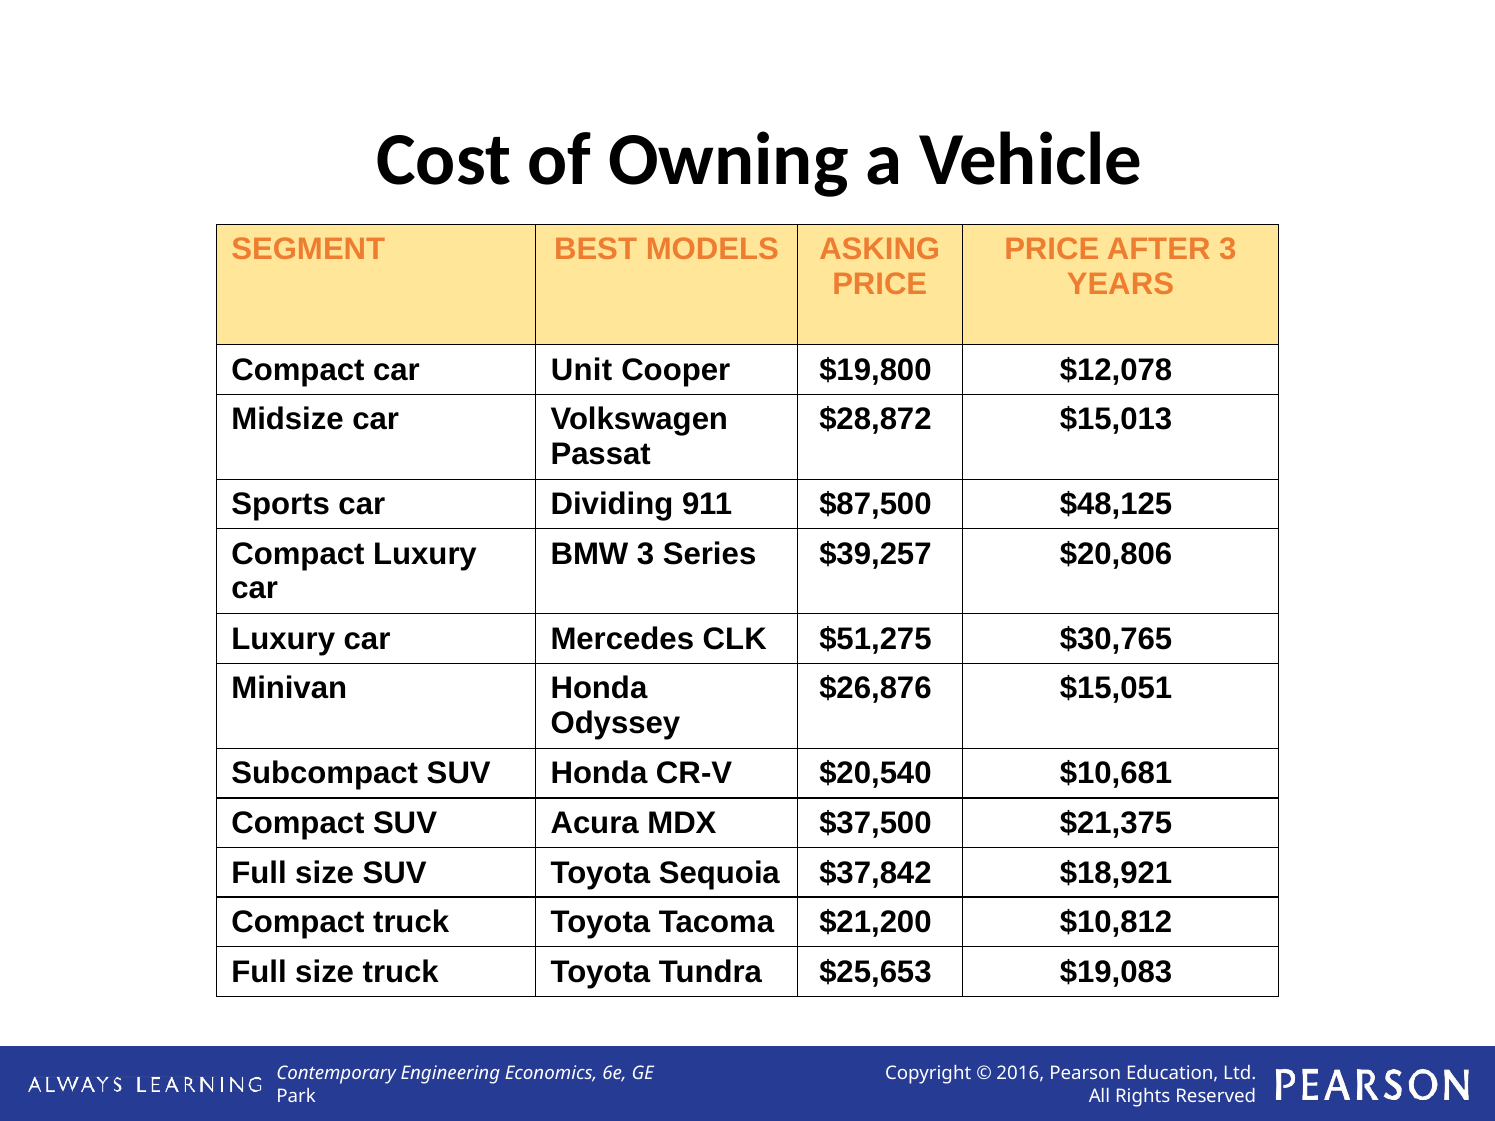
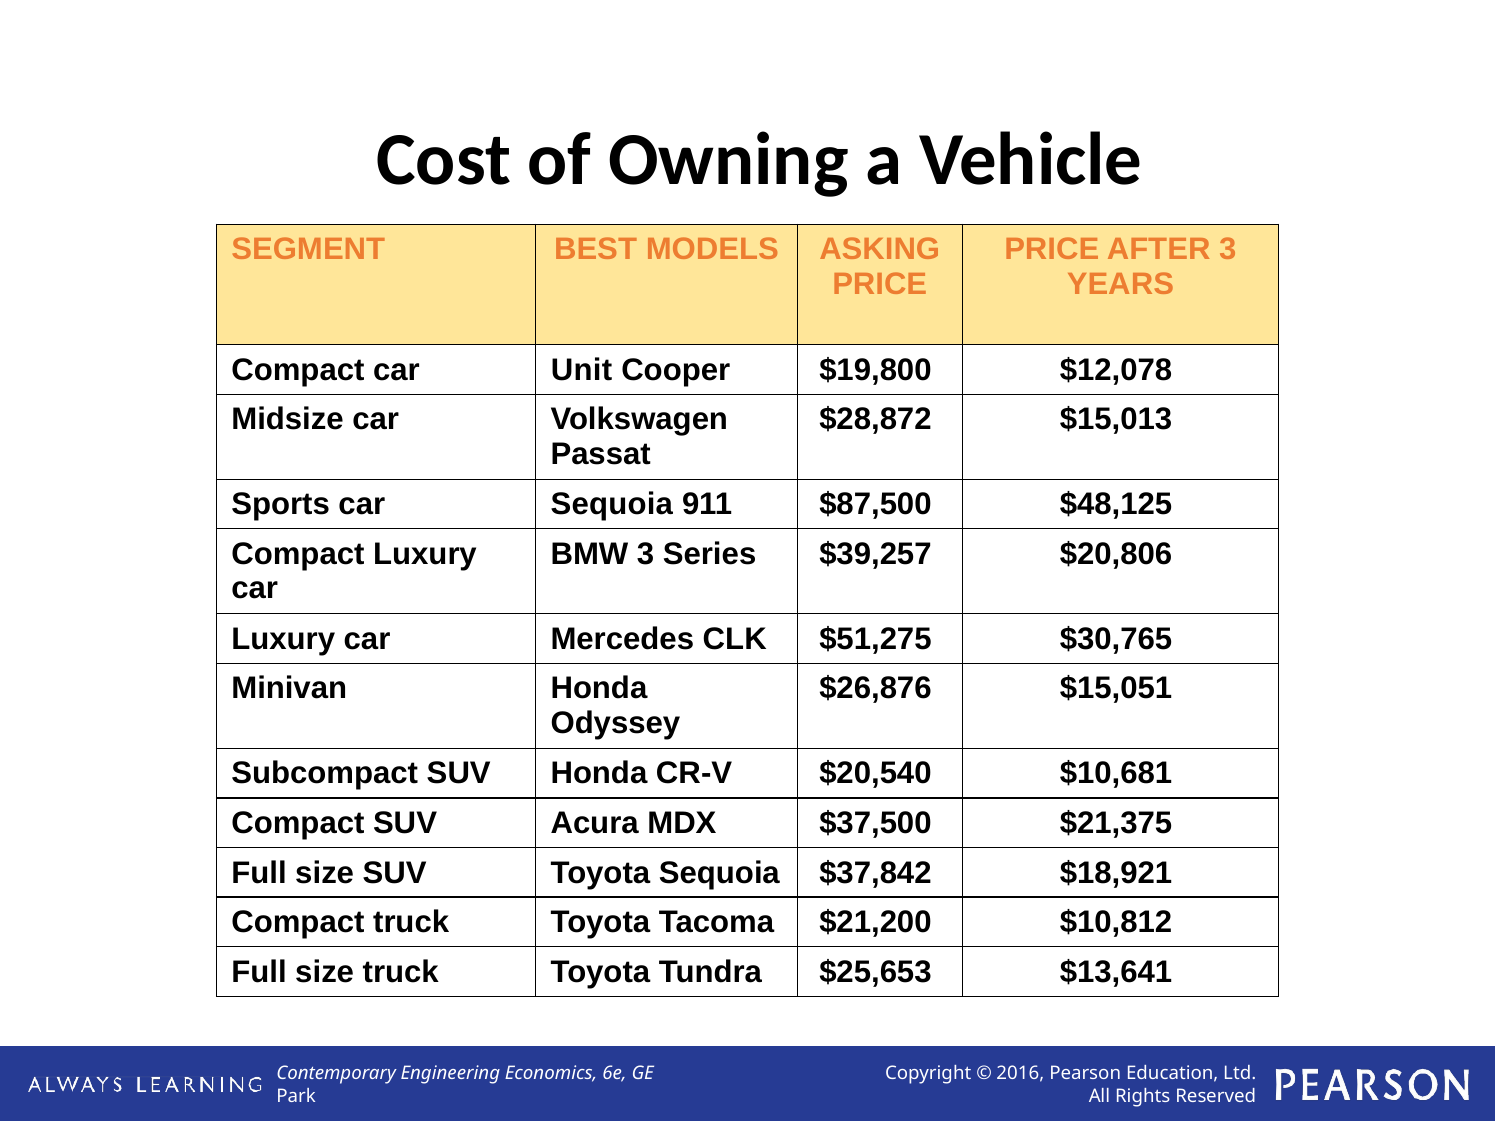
car Dividing: Dividing -> Sequoia
$19,083: $19,083 -> $13,641
